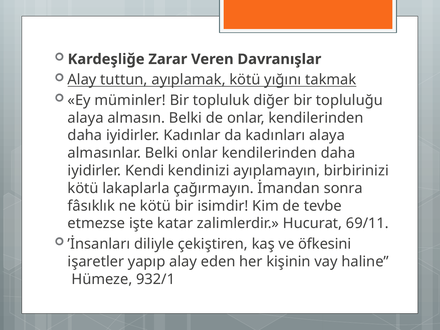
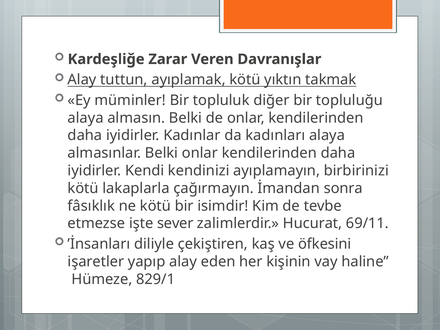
yığını: yığını -> yıktın
katar: katar -> sever
932/1: 932/1 -> 829/1
